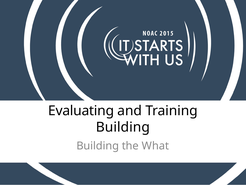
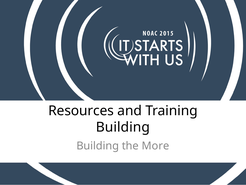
Evaluating: Evaluating -> Resources
What: What -> More
